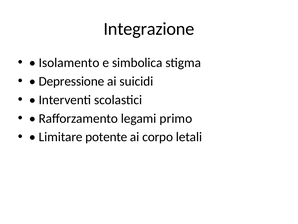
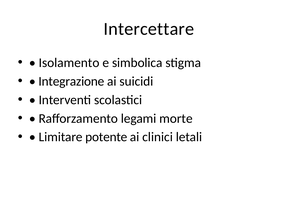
Integrazione: Integrazione -> Intercettare
Depressione: Depressione -> Integrazione
primo: primo -> morte
corpo: corpo -> clinici
